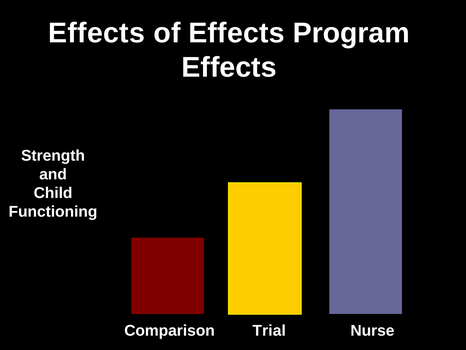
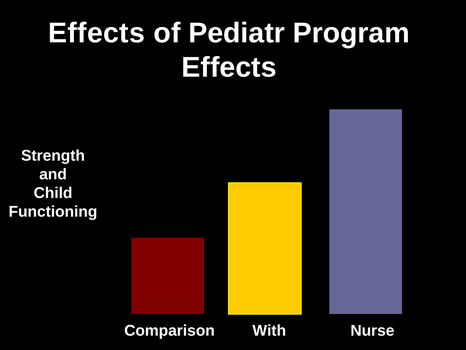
of Effects: Effects -> Pediatr
Trial: Trial -> With
